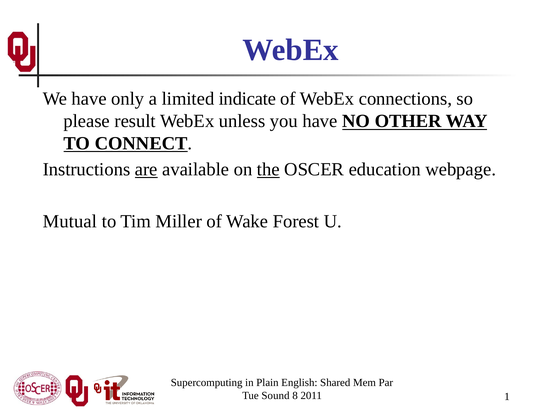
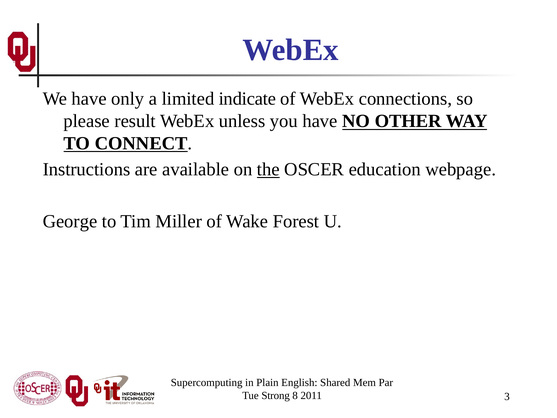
are underline: present -> none
Mutual: Mutual -> George
Sound: Sound -> Strong
1: 1 -> 3
